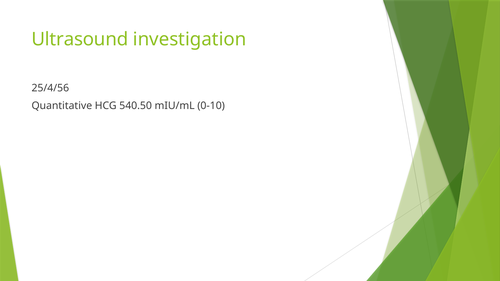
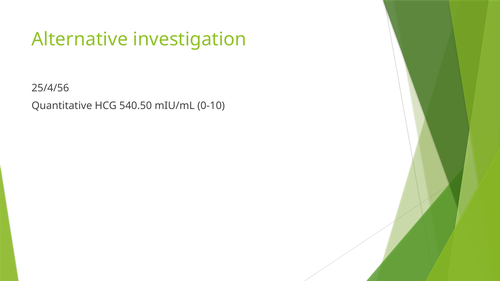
Ultrasound: Ultrasound -> Alternative
